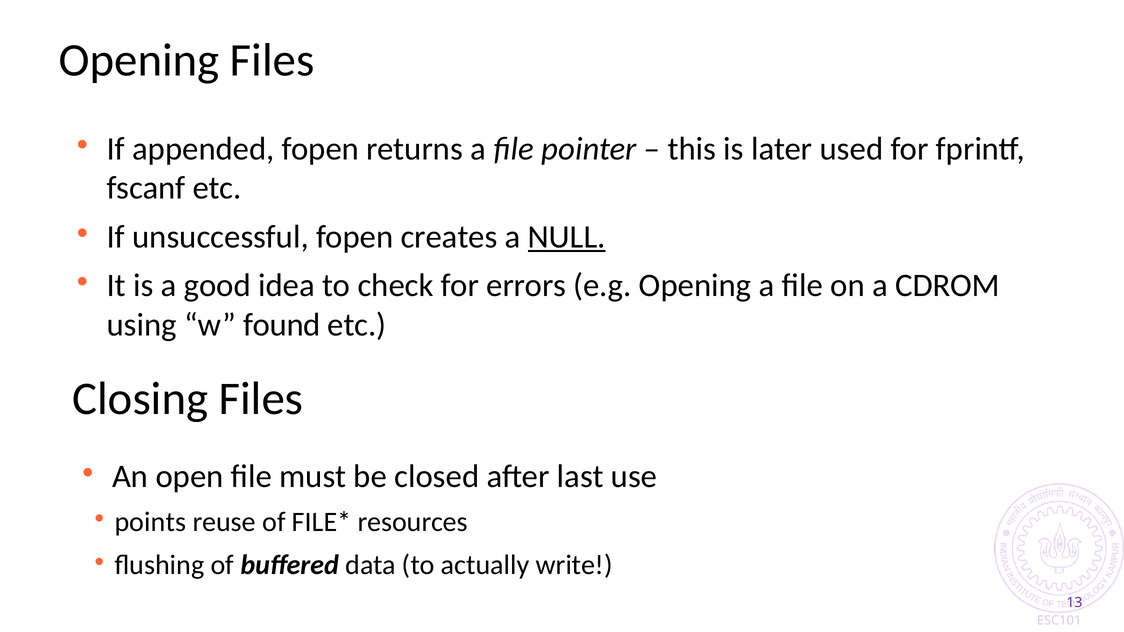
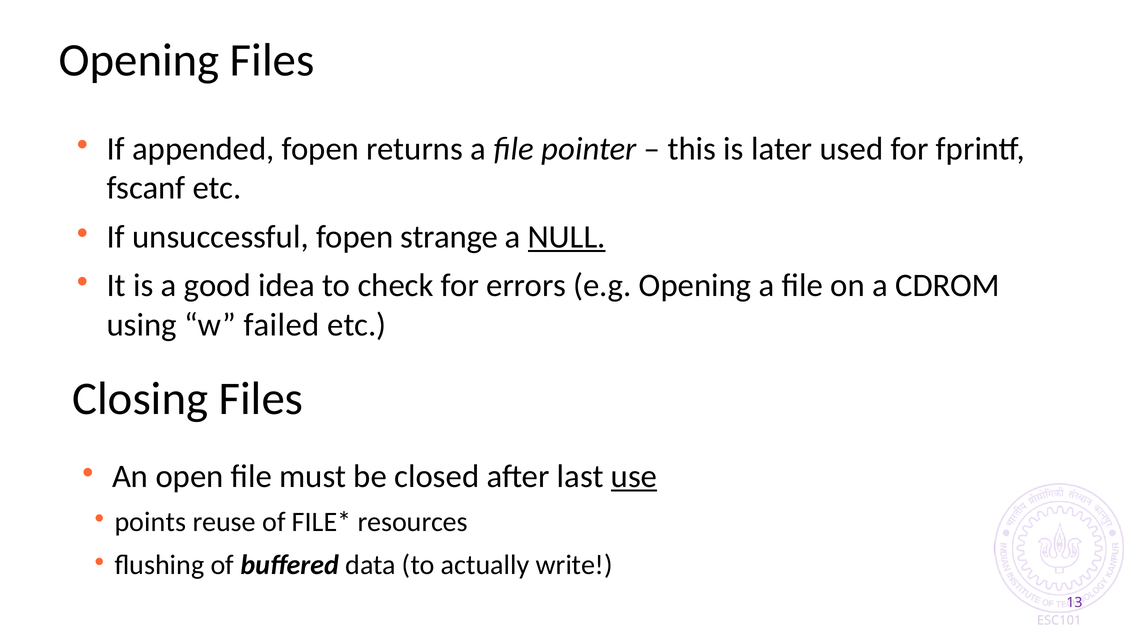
creates: creates -> strange
found: found -> failed
use underline: none -> present
